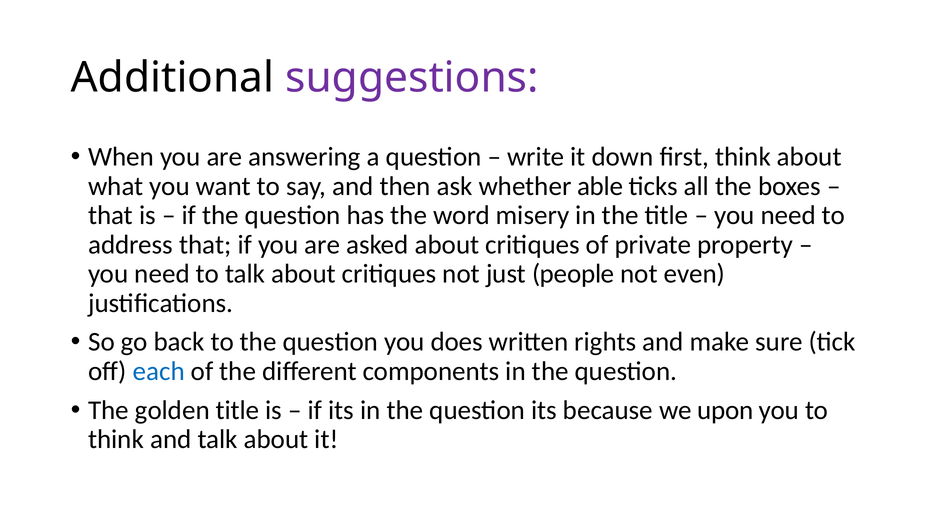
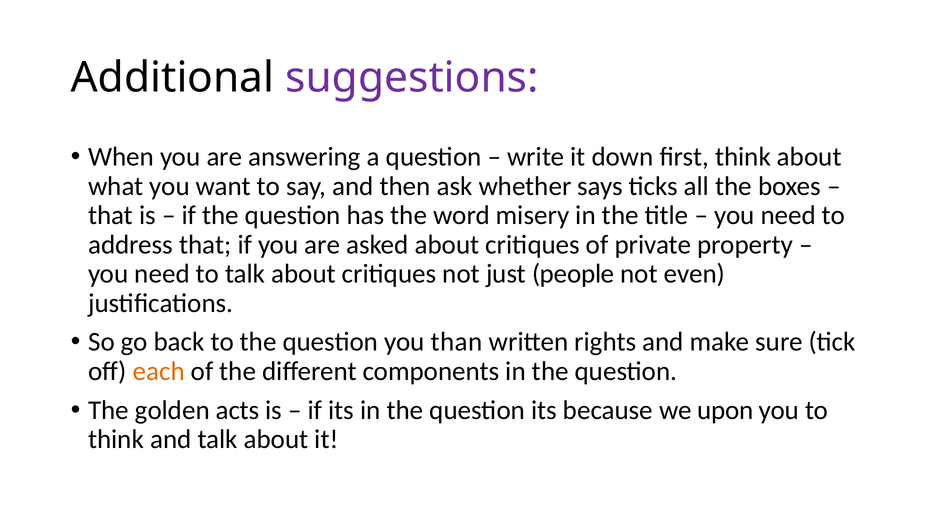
able: able -> says
does: does -> than
each colour: blue -> orange
golden title: title -> acts
